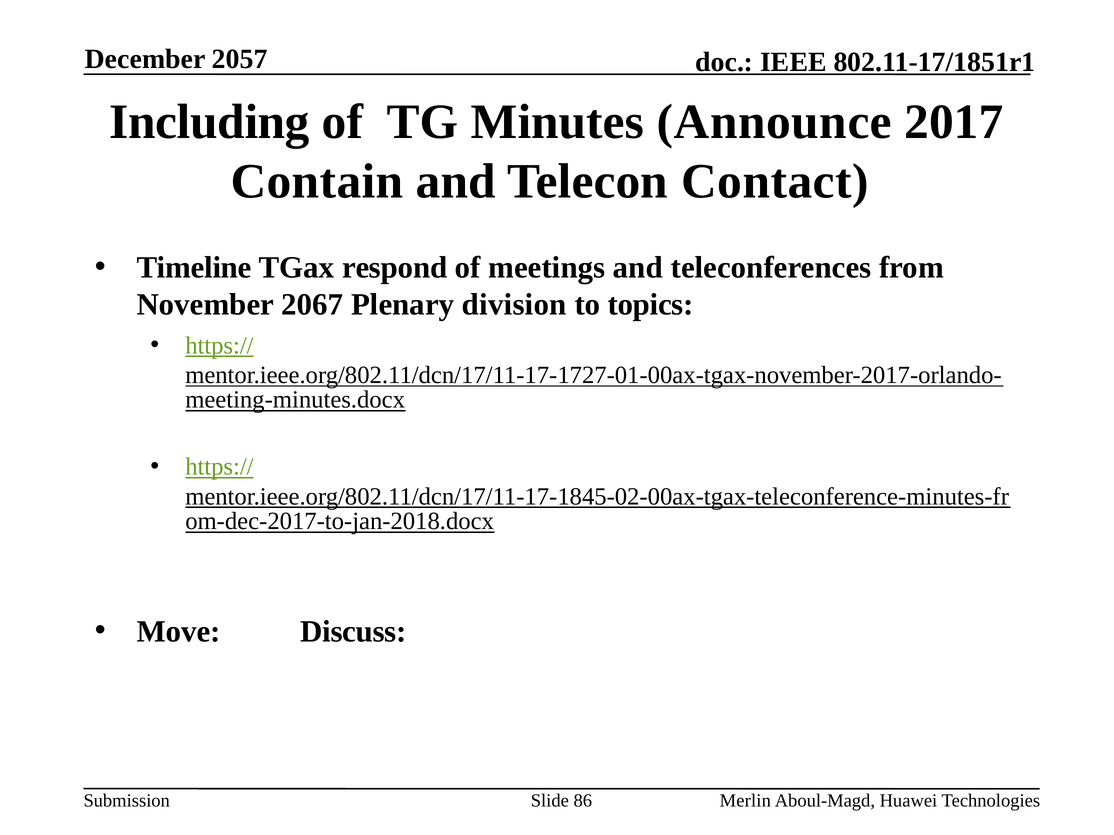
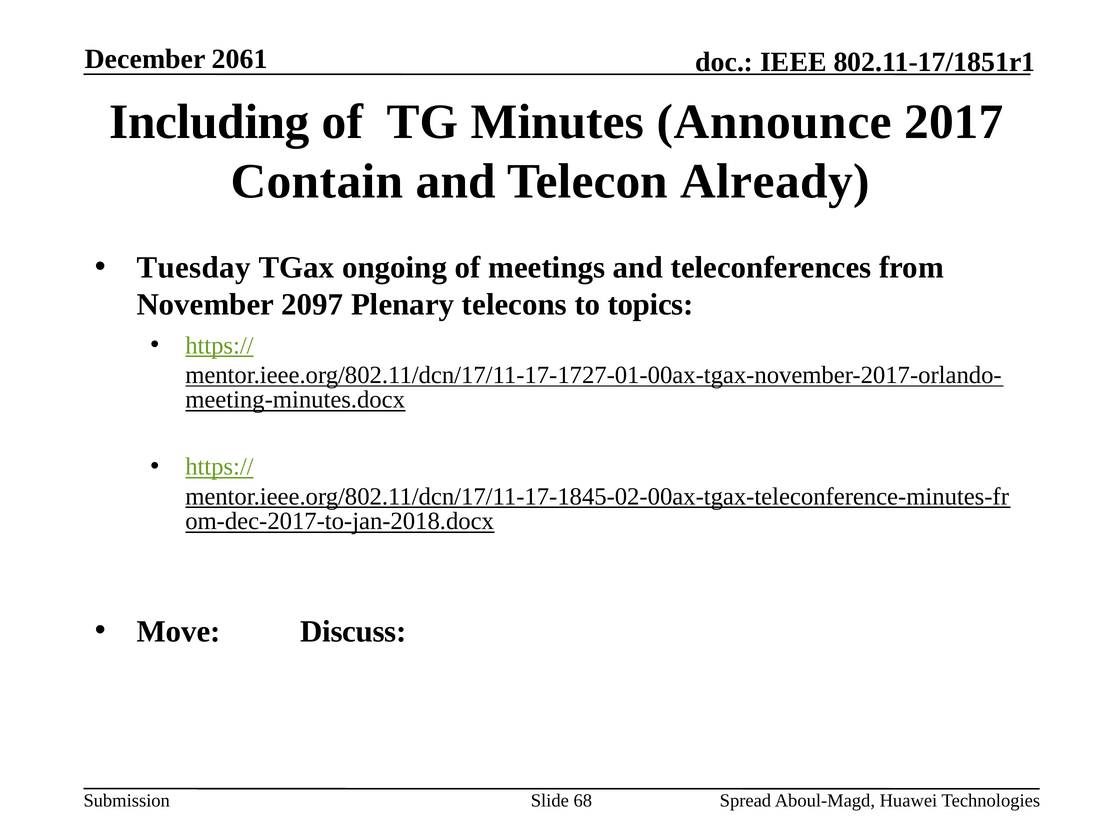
2057: 2057 -> 2061
Contact: Contact -> Already
Timeline: Timeline -> Tuesday
respond: respond -> ongoing
2067: 2067 -> 2097
division: division -> telecons
86: 86 -> 68
Merlin: Merlin -> Spread
